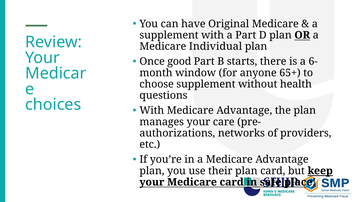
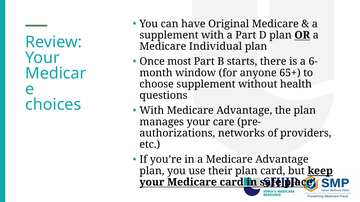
good: good -> most
